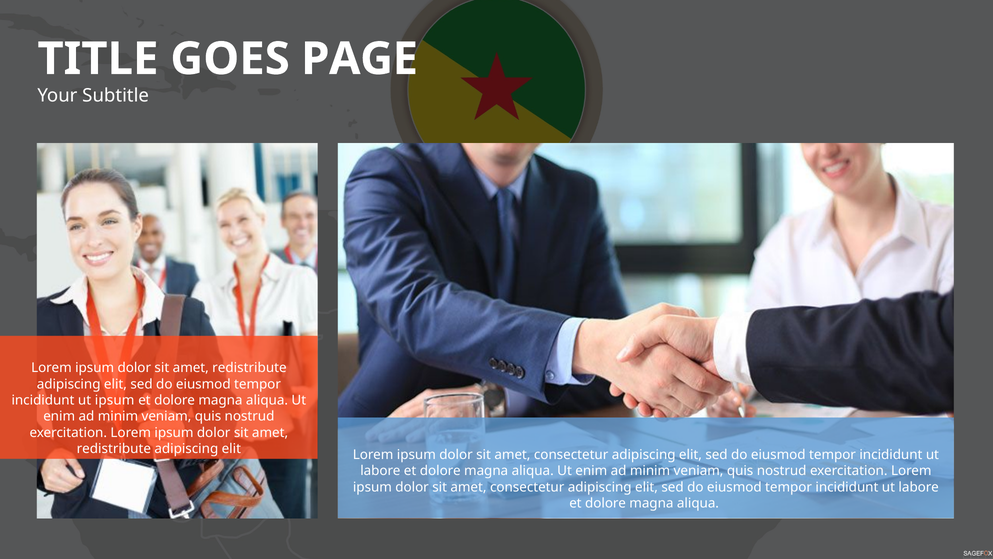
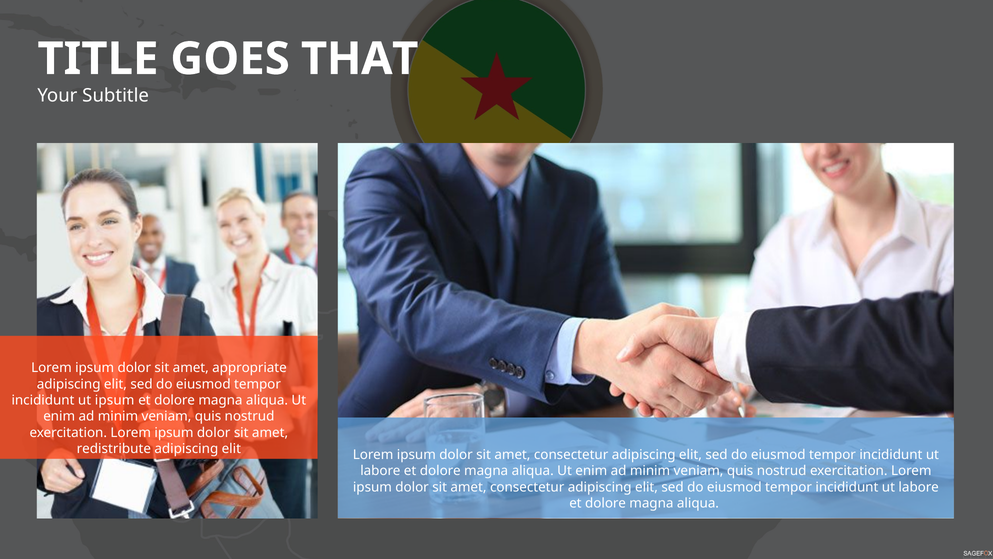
PAGE: PAGE -> THAT
redistribute at (249, 368): redistribute -> appropriate
